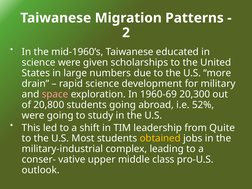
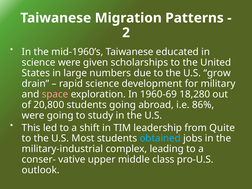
more: more -> grow
20,300: 20,300 -> 18,280
52%: 52% -> 86%
obtained colour: yellow -> light blue
